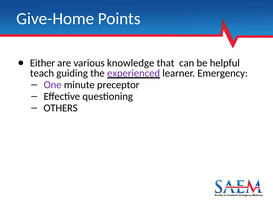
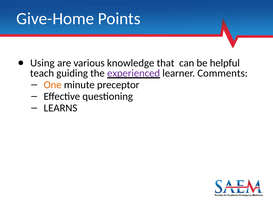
Either: Either -> Using
Emergency: Emergency -> Comments
One colour: purple -> orange
OTHERS: OTHERS -> LEARNS
